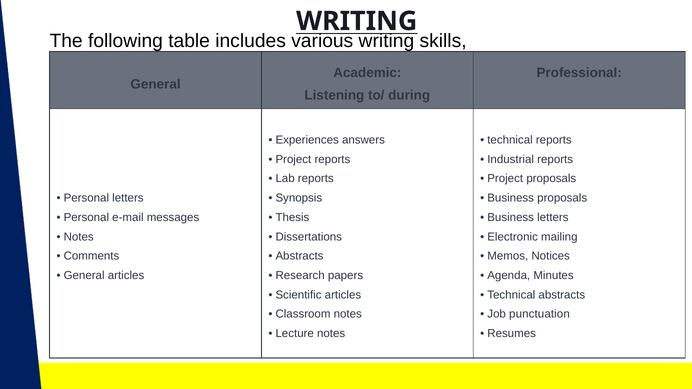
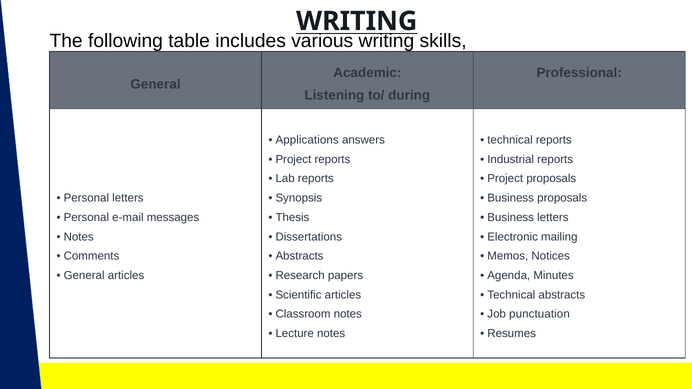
Experiences: Experiences -> Applications
